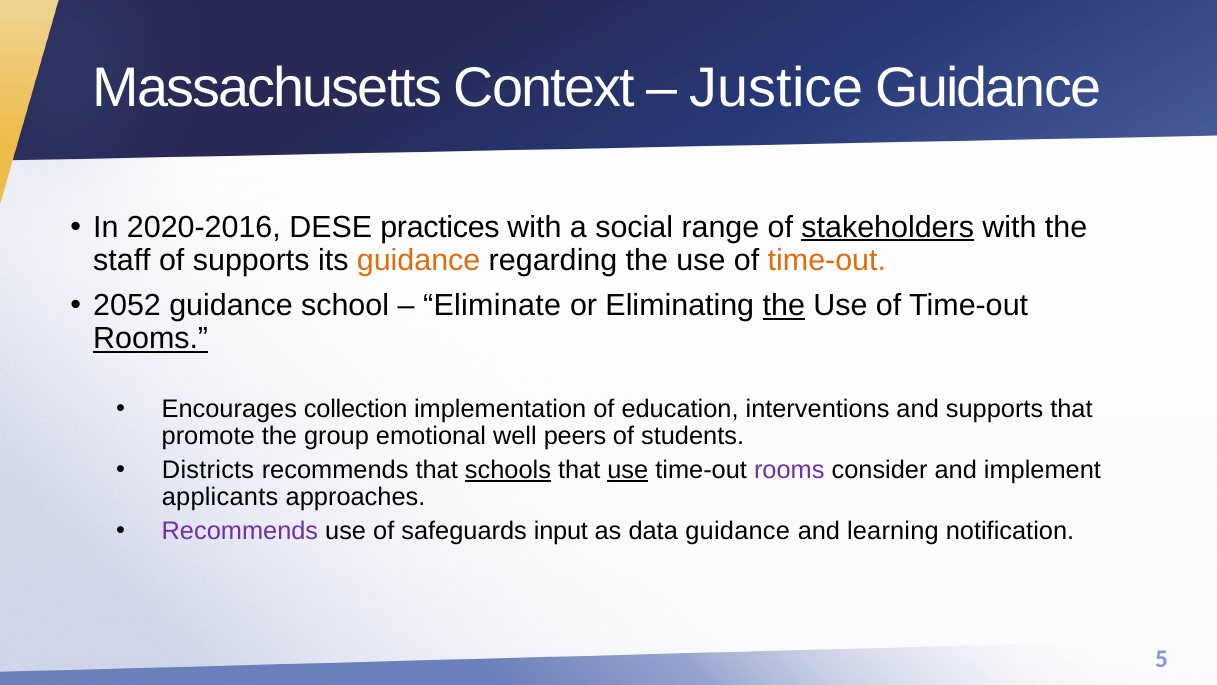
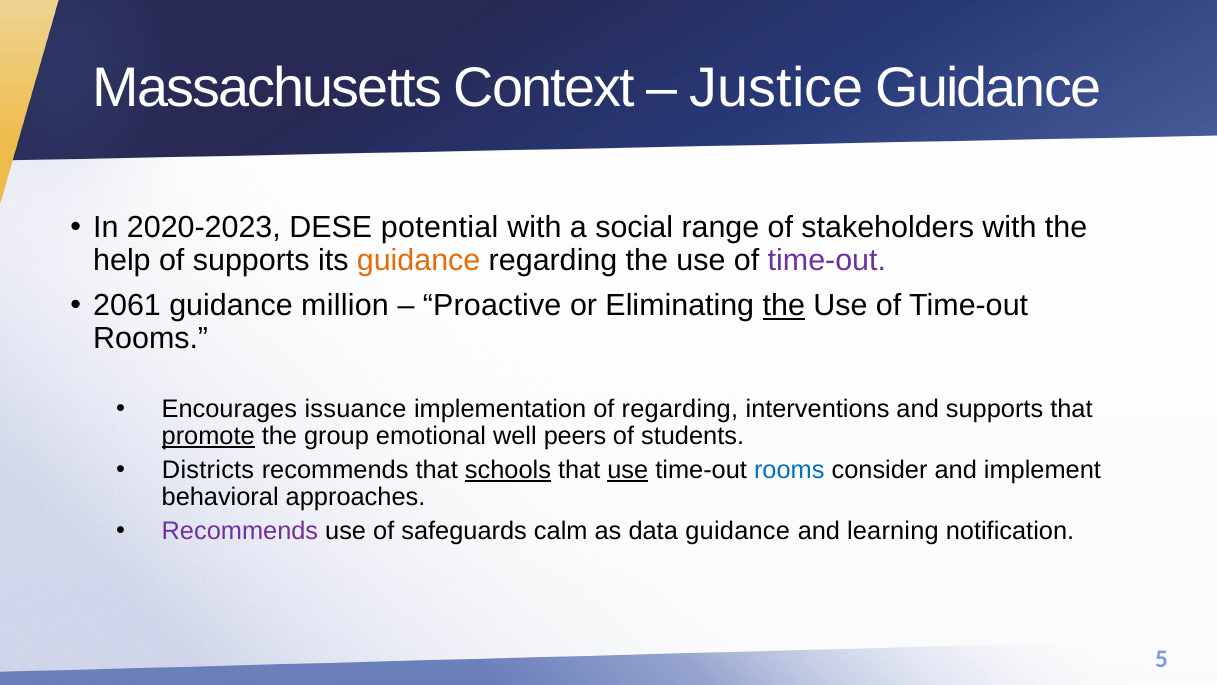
2020-2016: 2020-2016 -> 2020-2023
practices: practices -> potential
stakeholders underline: present -> none
staff: staff -> help
time-out at (827, 260) colour: orange -> purple
2052: 2052 -> 2061
school: school -> million
Eliminate: Eliminate -> Proactive
Rooms at (151, 338) underline: present -> none
collection: collection -> issuance
of education: education -> regarding
promote underline: none -> present
rooms at (789, 470) colour: purple -> blue
applicants: applicants -> behavioral
input: input -> calm
